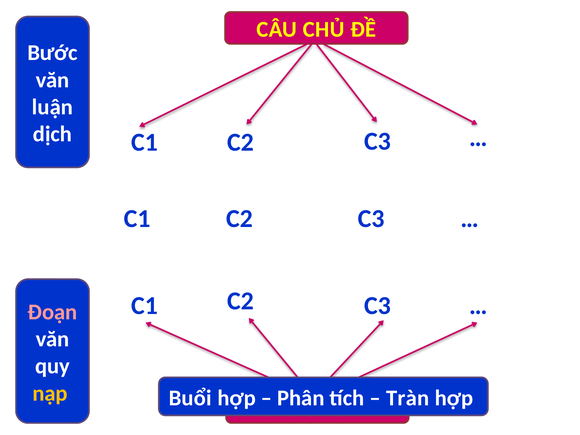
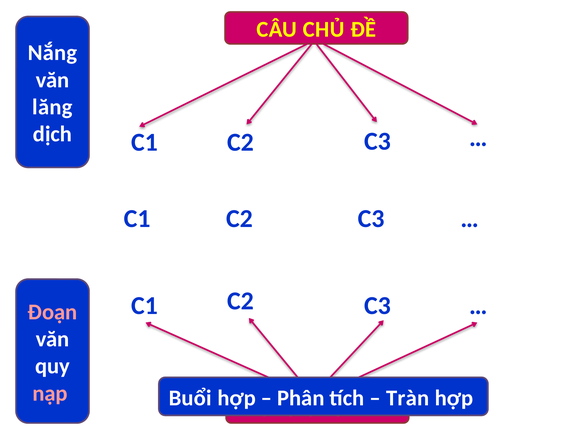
Bước: Bước -> Nắng
luận: luận -> lăng
nạp colour: yellow -> pink
